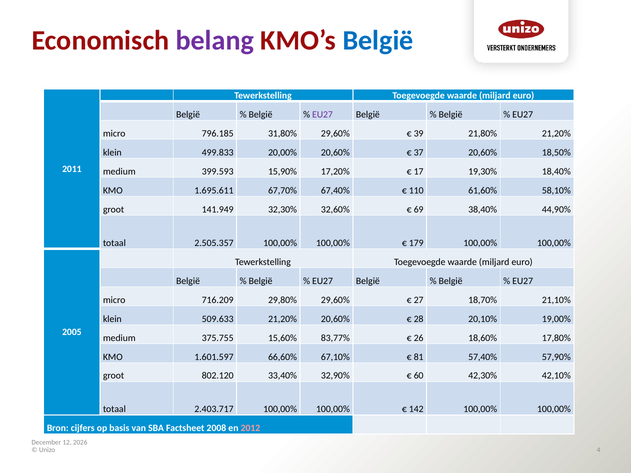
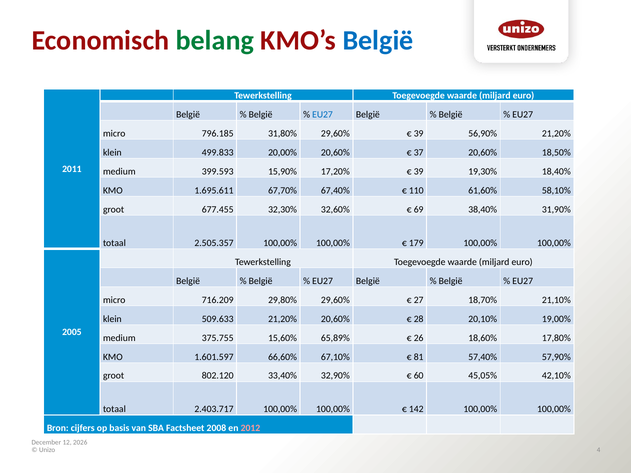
belang colour: purple -> green
EU27 at (323, 114) colour: purple -> blue
21,80%: 21,80% -> 56,90%
17 at (419, 172): 17 -> 39
141.949: 141.949 -> 677.455
44,90%: 44,90% -> 31,90%
83,77%: 83,77% -> 65,89%
42,30%: 42,30% -> 45,05%
